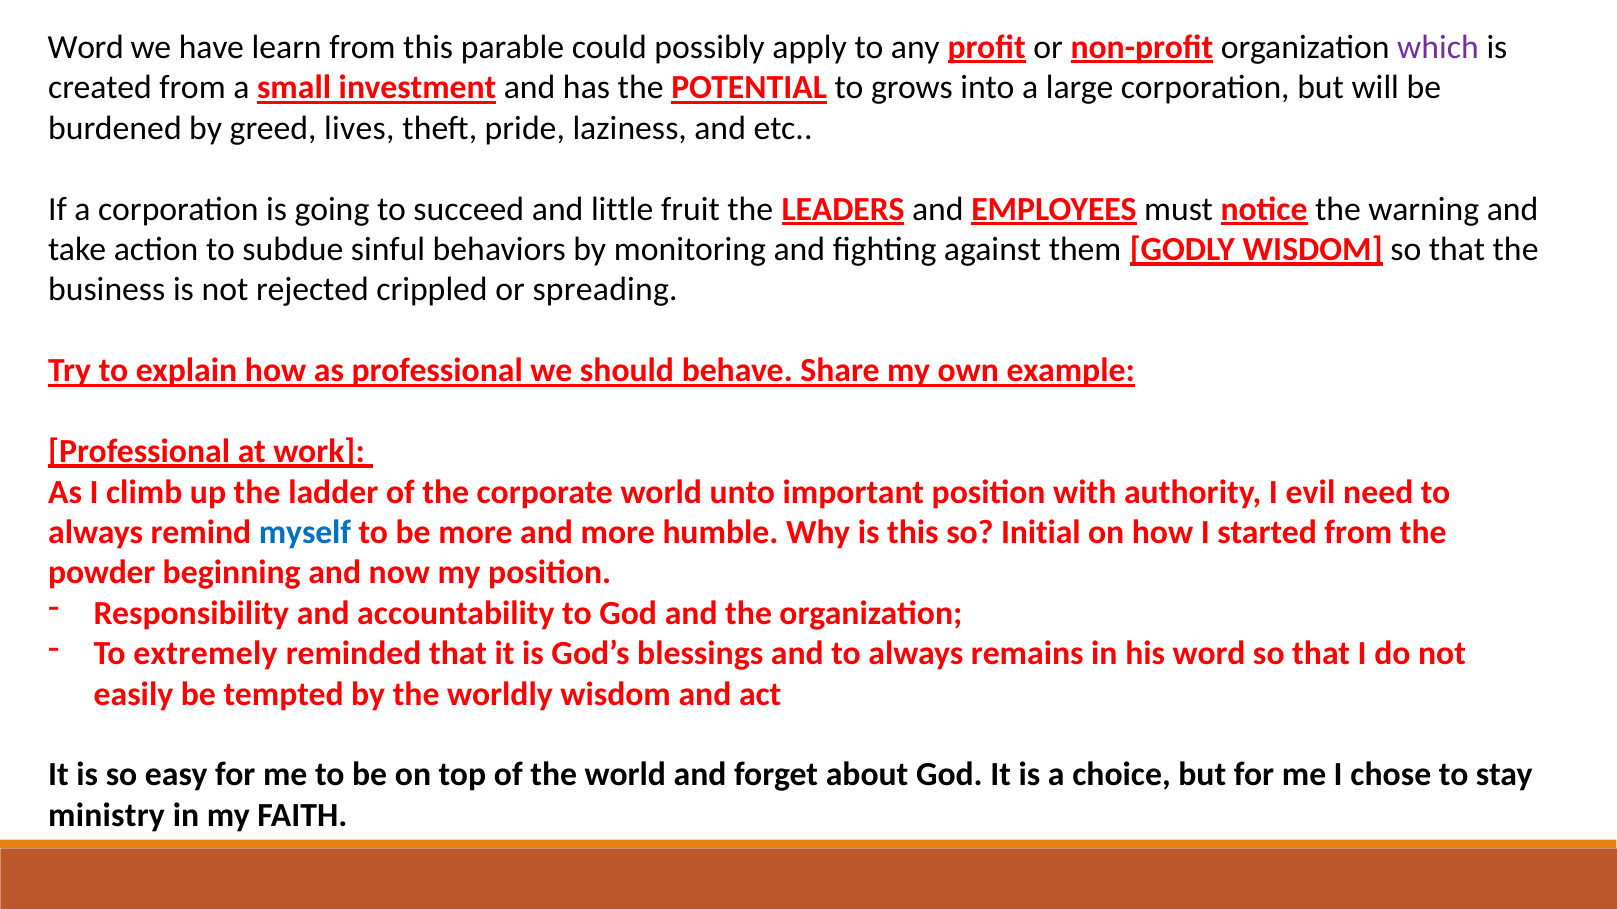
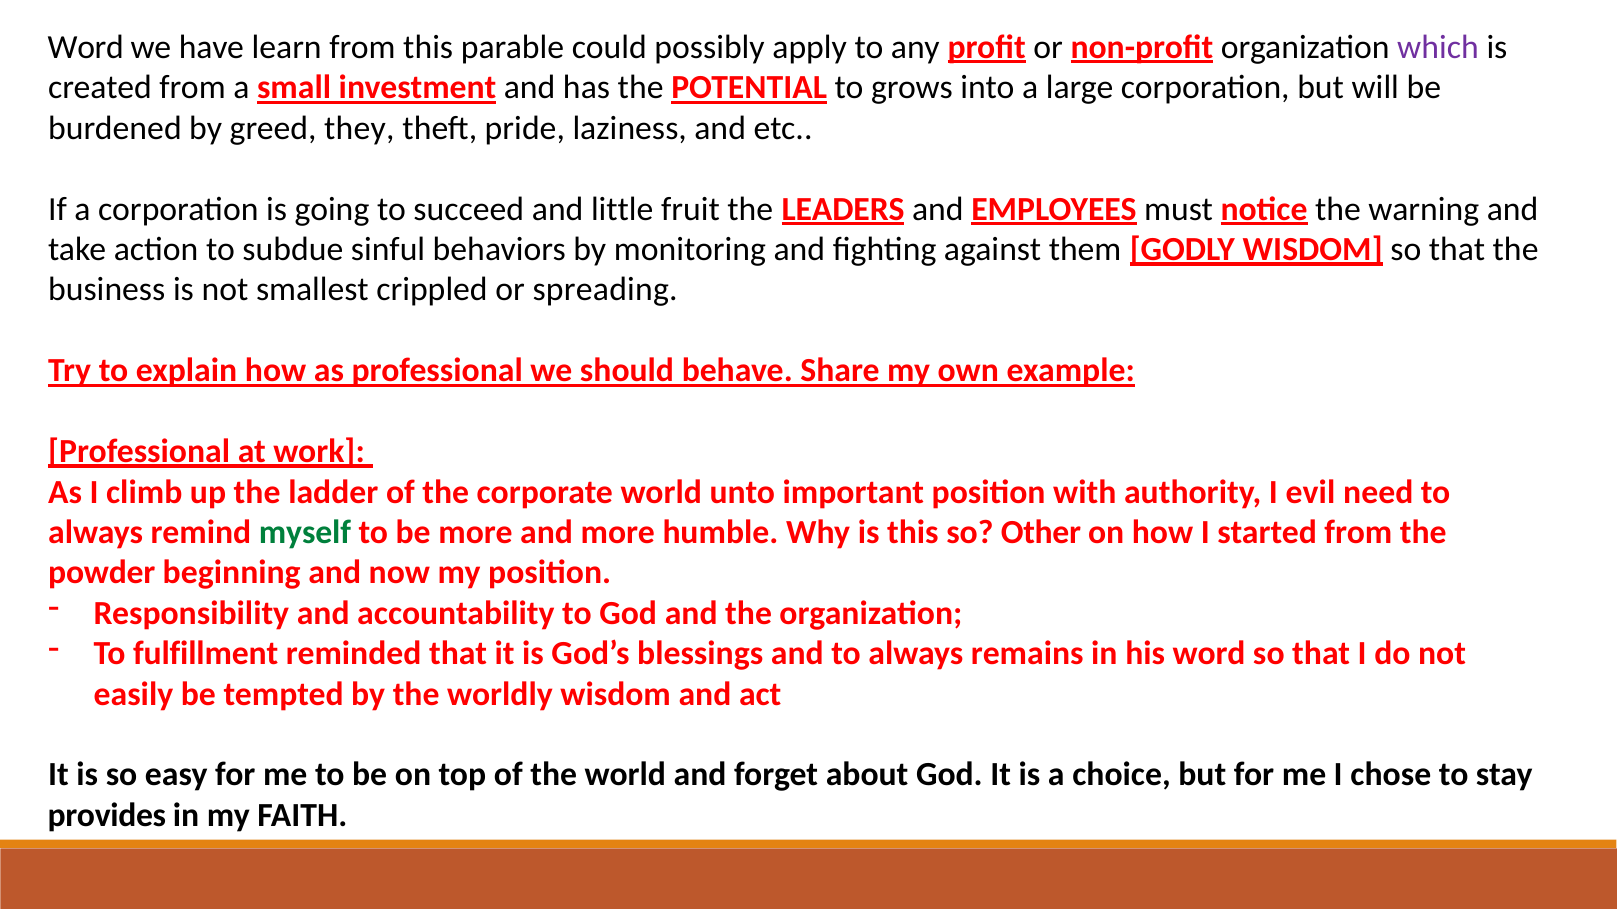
lives: lives -> they
rejected: rejected -> smallest
myself colour: blue -> green
Initial: Initial -> Other
extremely: extremely -> fulfillment
ministry: ministry -> provides
